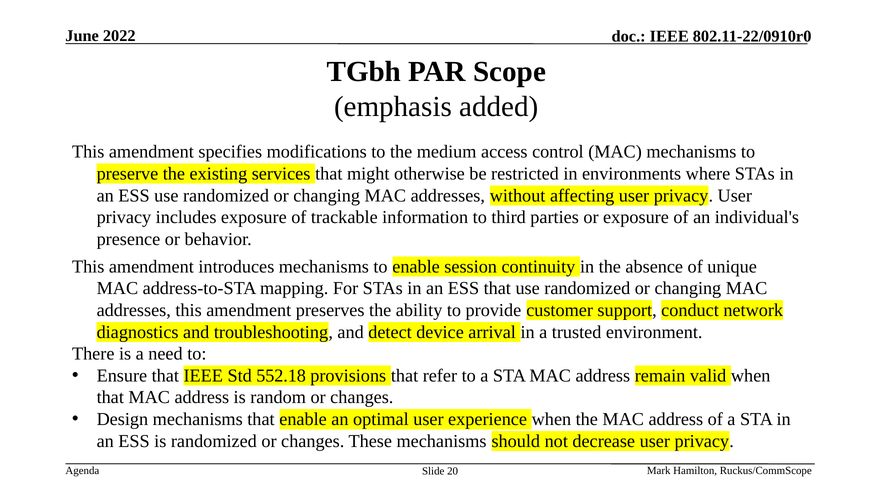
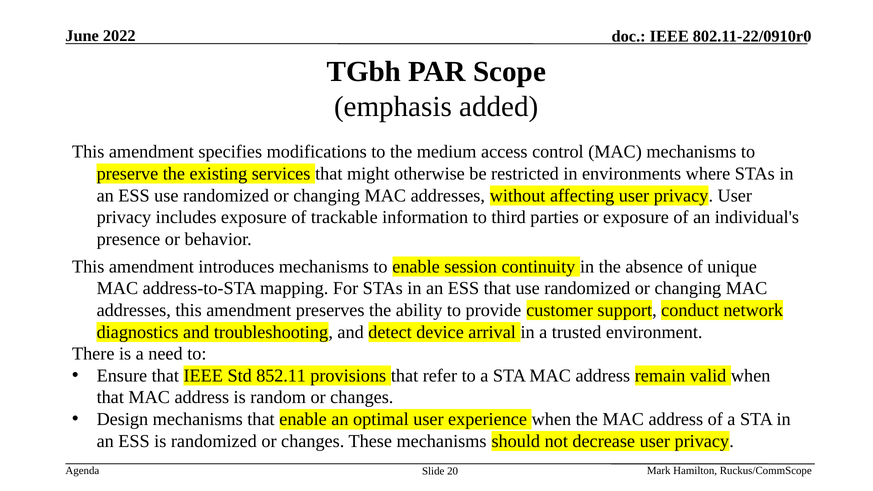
552.18: 552.18 -> 852.11
